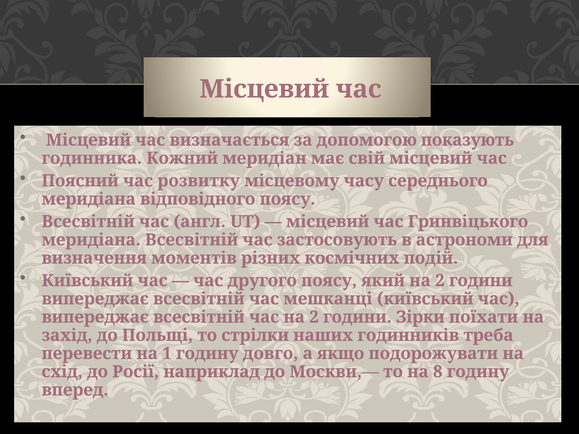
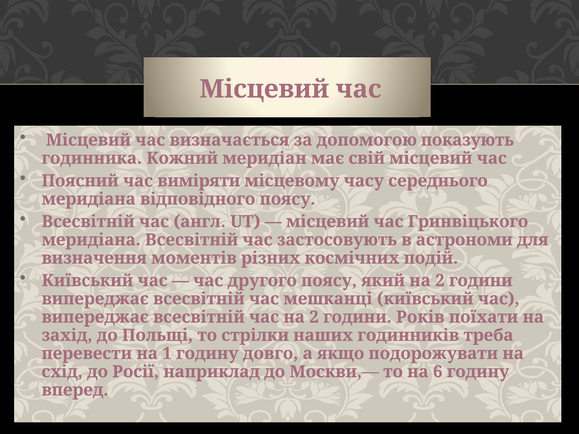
розвитку: розвитку -> виміряти
Зірки: Зірки -> Років
8: 8 -> 6
